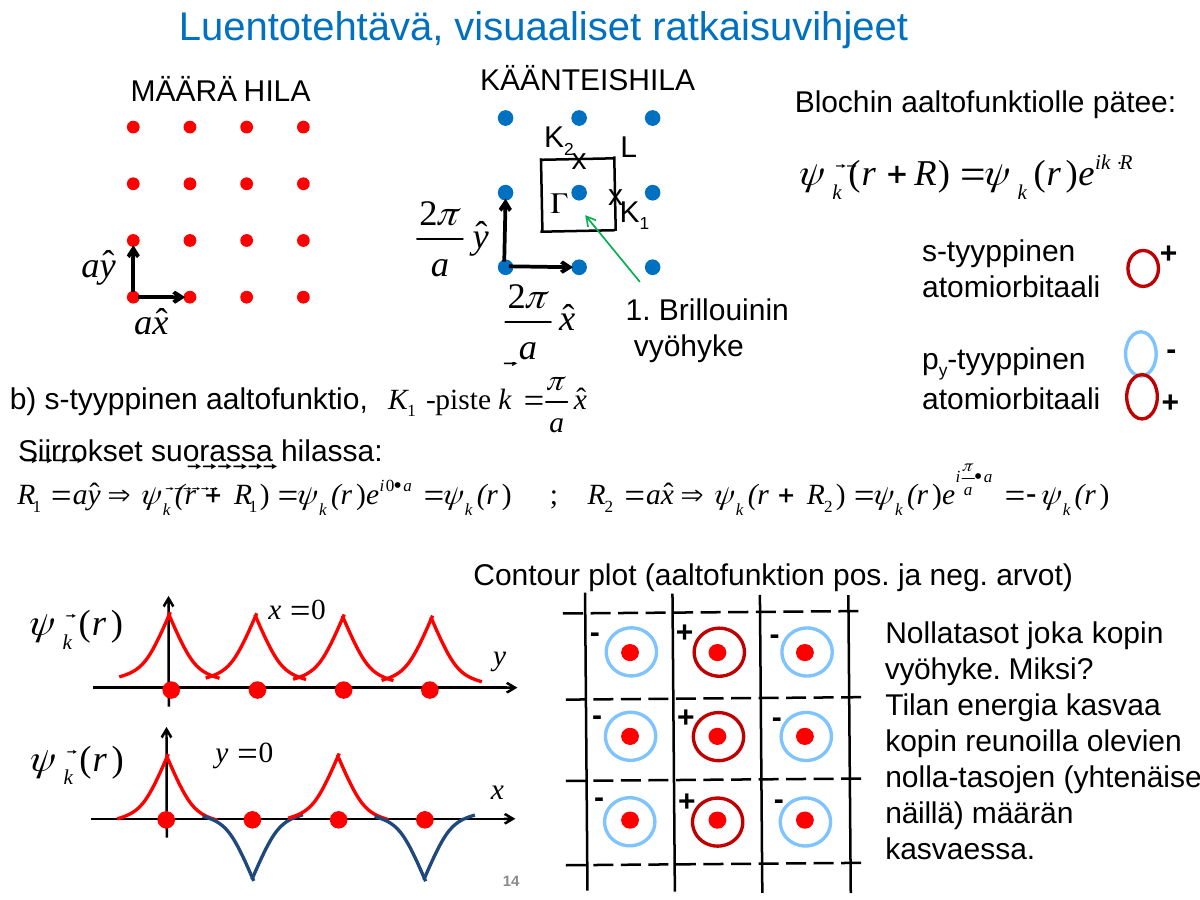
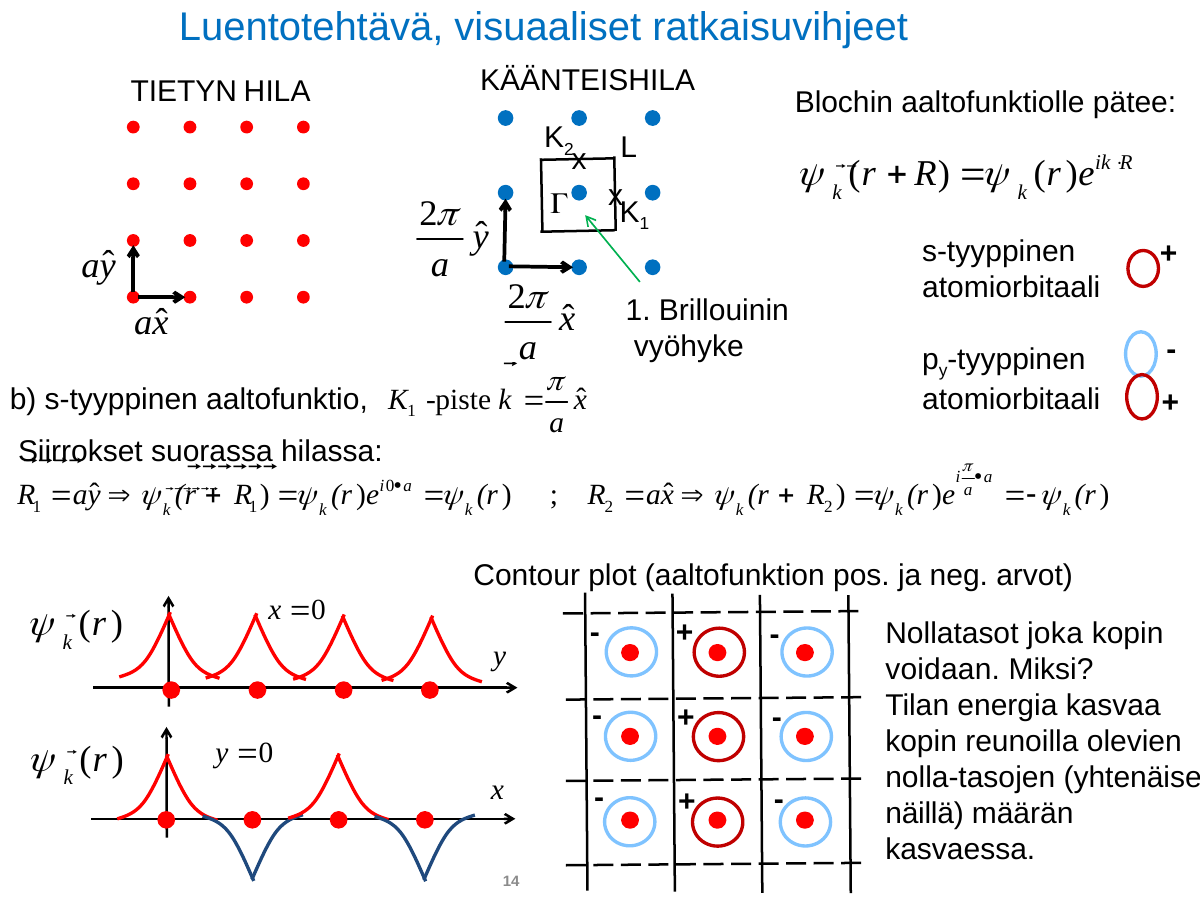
MÄÄRÄ: MÄÄRÄ -> TIETYN
vyöhyke at (943, 669): vyöhyke -> voidaan
